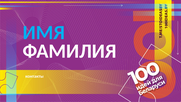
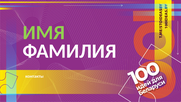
ИМЯ colour: light blue -> light green
